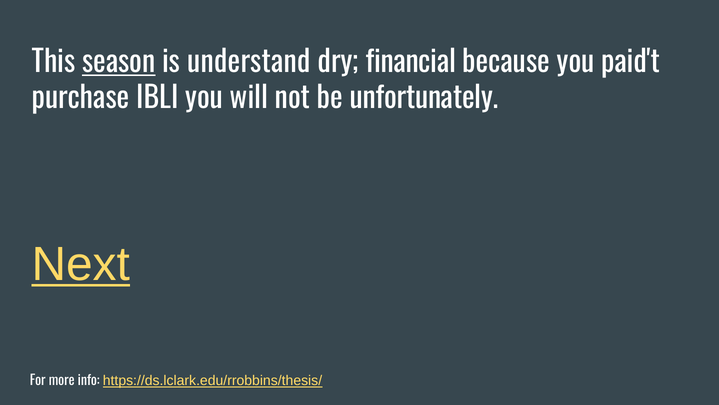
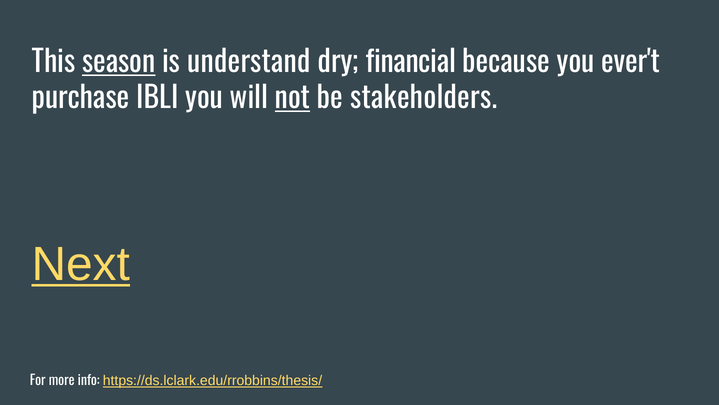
paid't: paid't -> ever't
not underline: none -> present
unfortunately: unfortunately -> stakeholders
